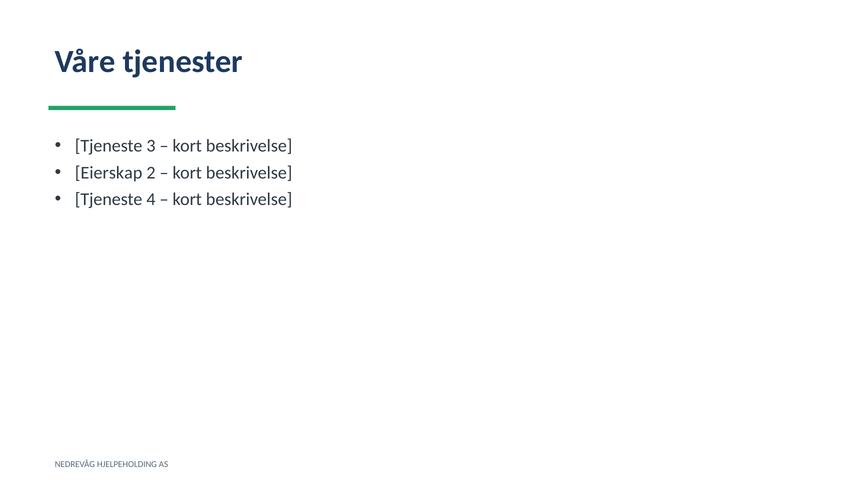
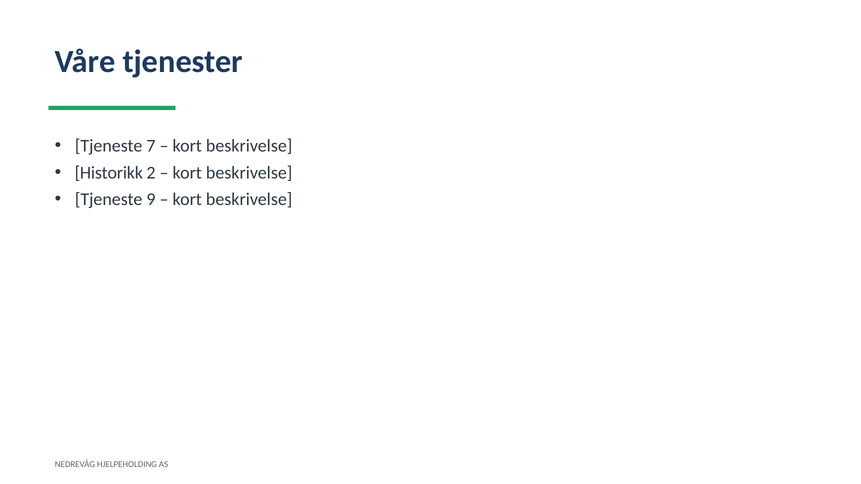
3: 3 -> 7
Eierskap: Eierskap -> Historikk
4: 4 -> 9
